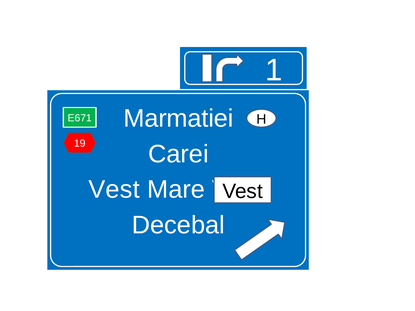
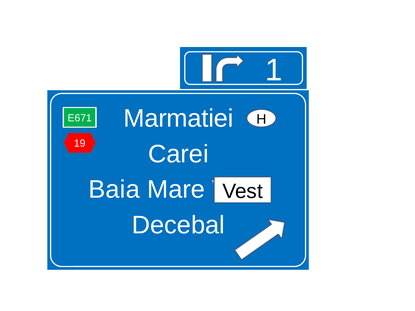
Vest at (114, 190): Vest -> Baia
